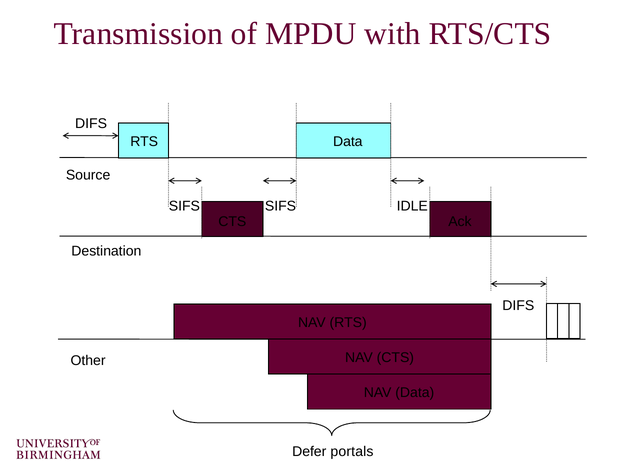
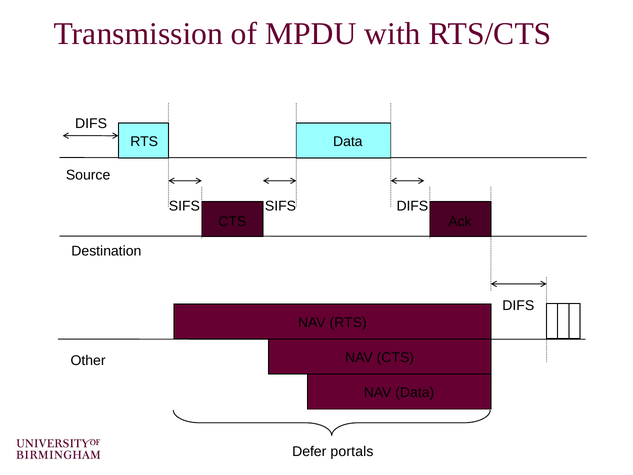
IDLE at (412, 206): IDLE -> DIFS
